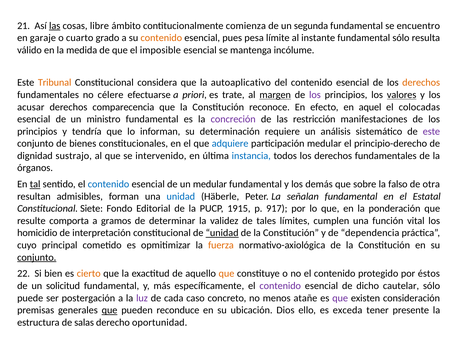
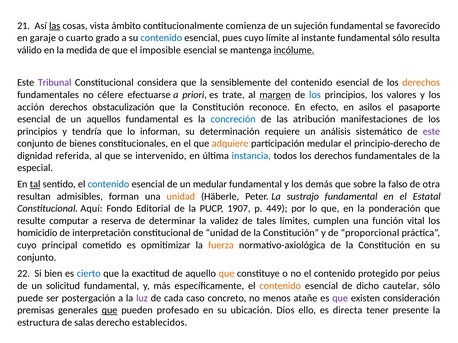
libre: libre -> vista
segunda: segunda -> sujeción
encuentro: encuentro -> favorecido
contenido at (161, 38) colour: orange -> blue
pues pesa: pesa -> cuyo
incólume underline: none -> present
Tribunal colour: orange -> purple
autoaplicativo: autoaplicativo -> sensiblemente
los at (315, 95) colour: purple -> blue
valores underline: present -> none
acusar: acusar -> acción
comparecencia: comparecencia -> obstaculización
aquel: aquel -> asilos
colocadas: colocadas -> pasaporte
ministro: ministro -> aquellos
concreción colour: purple -> blue
restricción: restricción -> atribución
adquiere colour: blue -> orange
sustrajo: sustrajo -> referida
órganos: órganos -> especial
unidad at (181, 197) colour: blue -> orange
señalan: señalan -> sustrajo
Siete: Siete -> Aquí
1915: 1915 -> 1907
917: 917 -> 449
comporta: comporta -> computar
gramos: gramos -> reserva
unidad at (222, 233) underline: present -> none
dependencia: dependencia -> proporcional
conjunto at (37, 258) underline: present -> none
cierto colour: orange -> blue
éstos: éstos -> peius
contenido at (280, 286) colour: purple -> orange
reconduce: reconduce -> profesado
exceda: exceda -> directa
oportunidad: oportunidad -> establecidos
